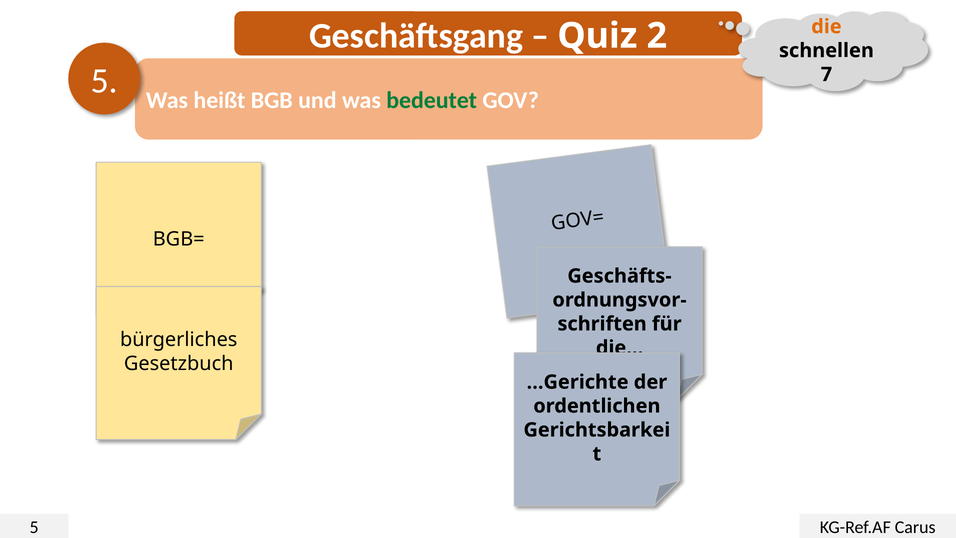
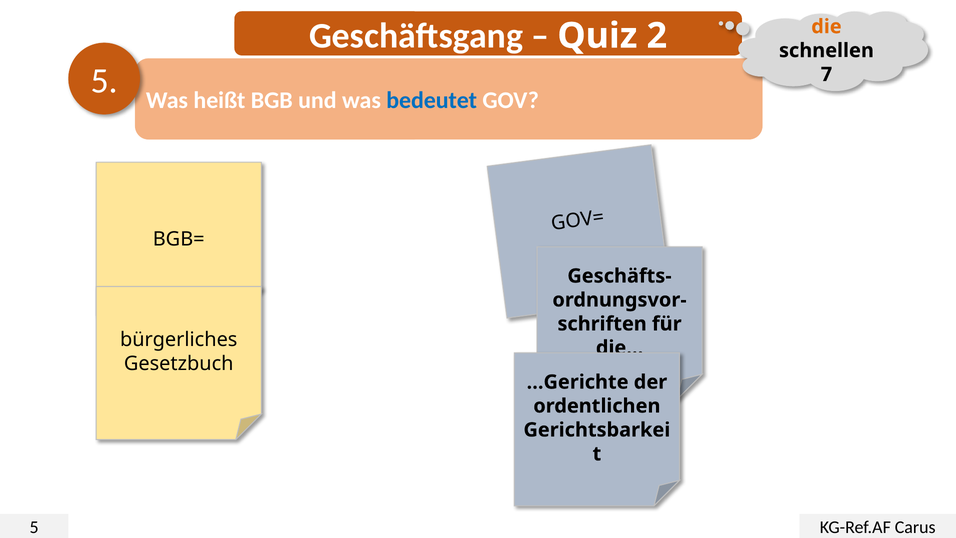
bedeutet colour: green -> blue
